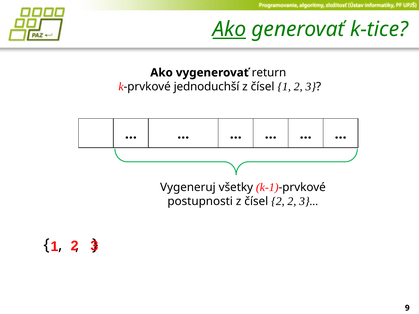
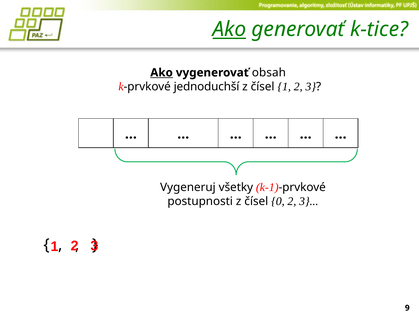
Ako at (162, 73) underline: none -> present
return: return -> obsah
čísel 2: 2 -> 0
